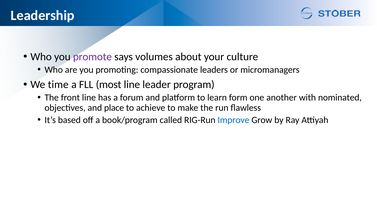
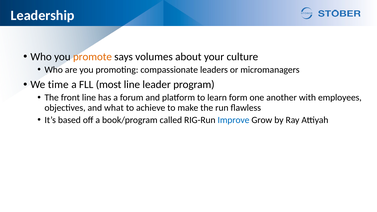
promote colour: purple -> orange
nominated: nominated -> employees
place: place -> what
